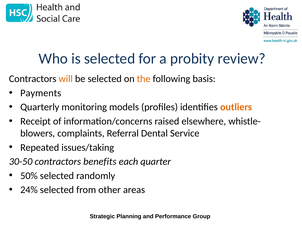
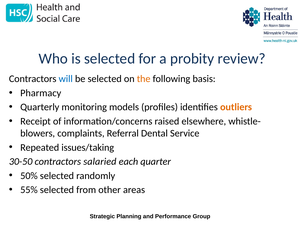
will colour: orange -> blue
Payments: Payments -> Pharmacy
benefits: benefits -> salaried
24%: 24% -> 55%
